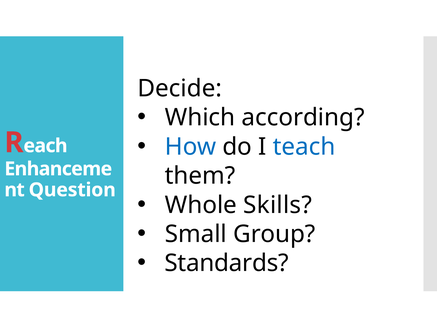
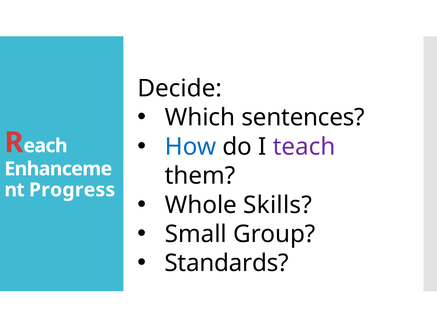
according: according -> sentences
teach colour: blue -> purple
Question: Question -> Progress
